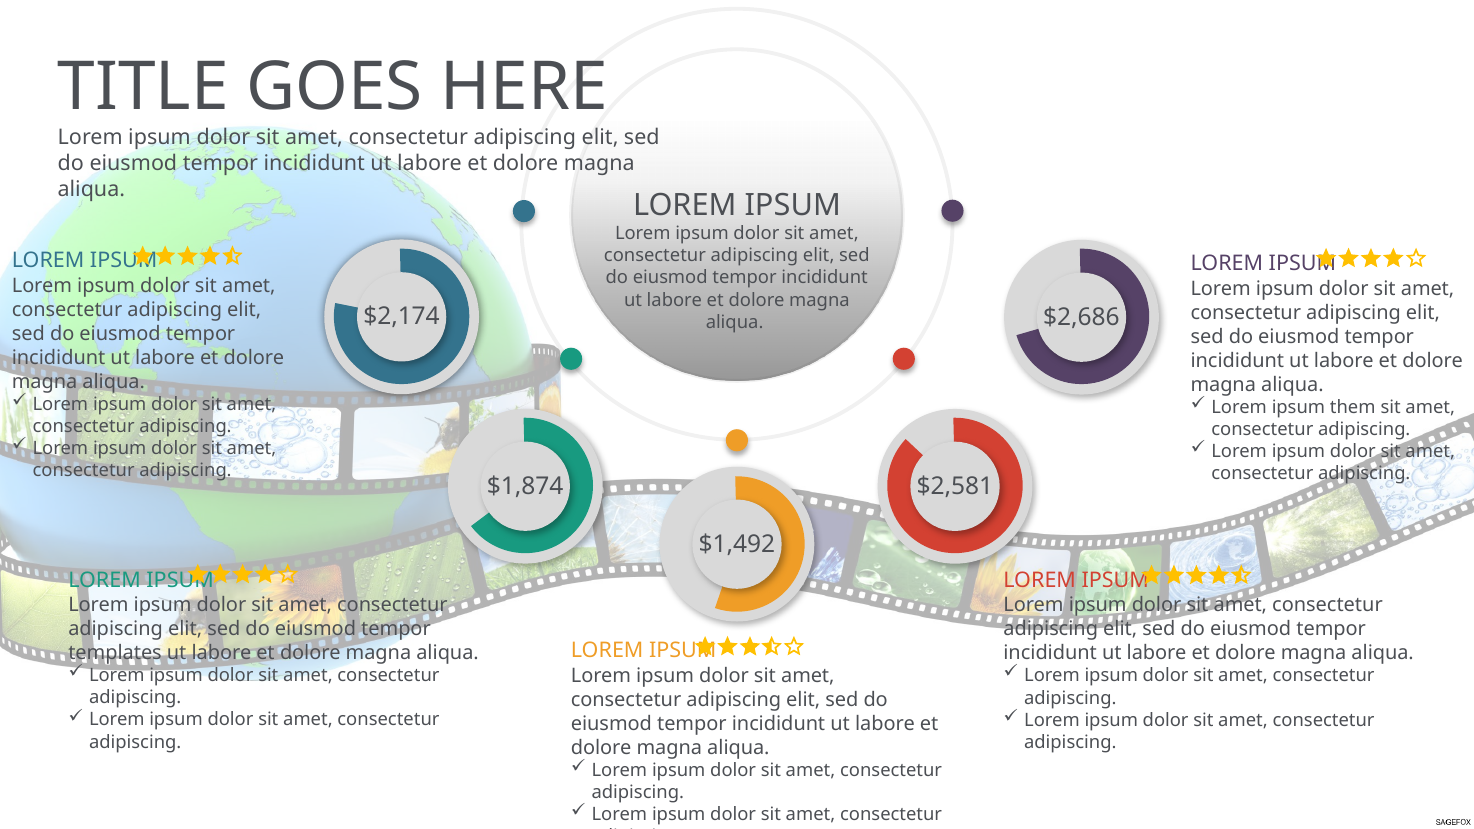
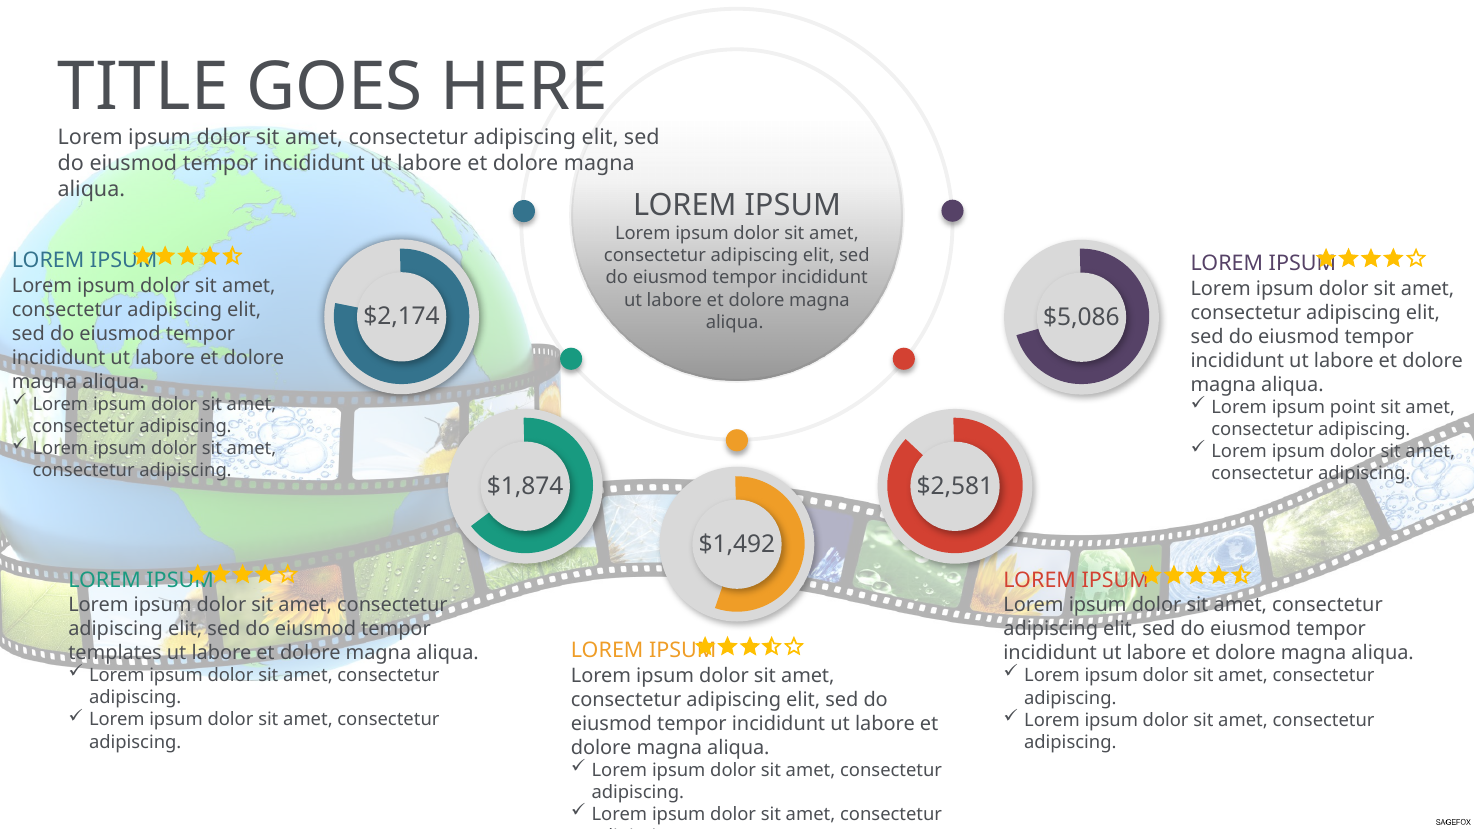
$2,686: $2,686 -> $5,086
them: them -> point
